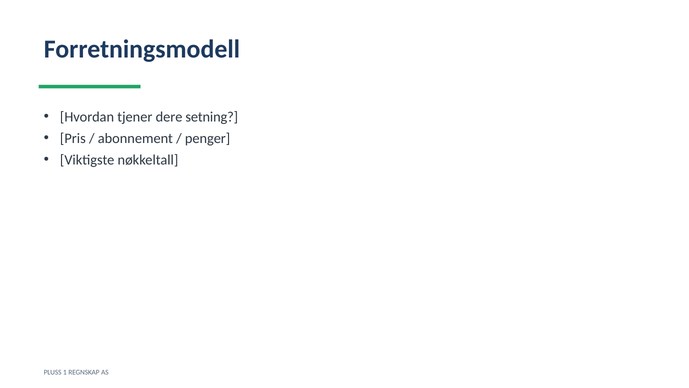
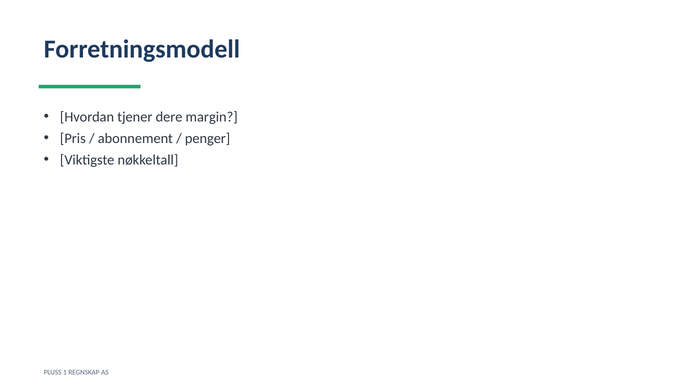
setning: setning -> margin
